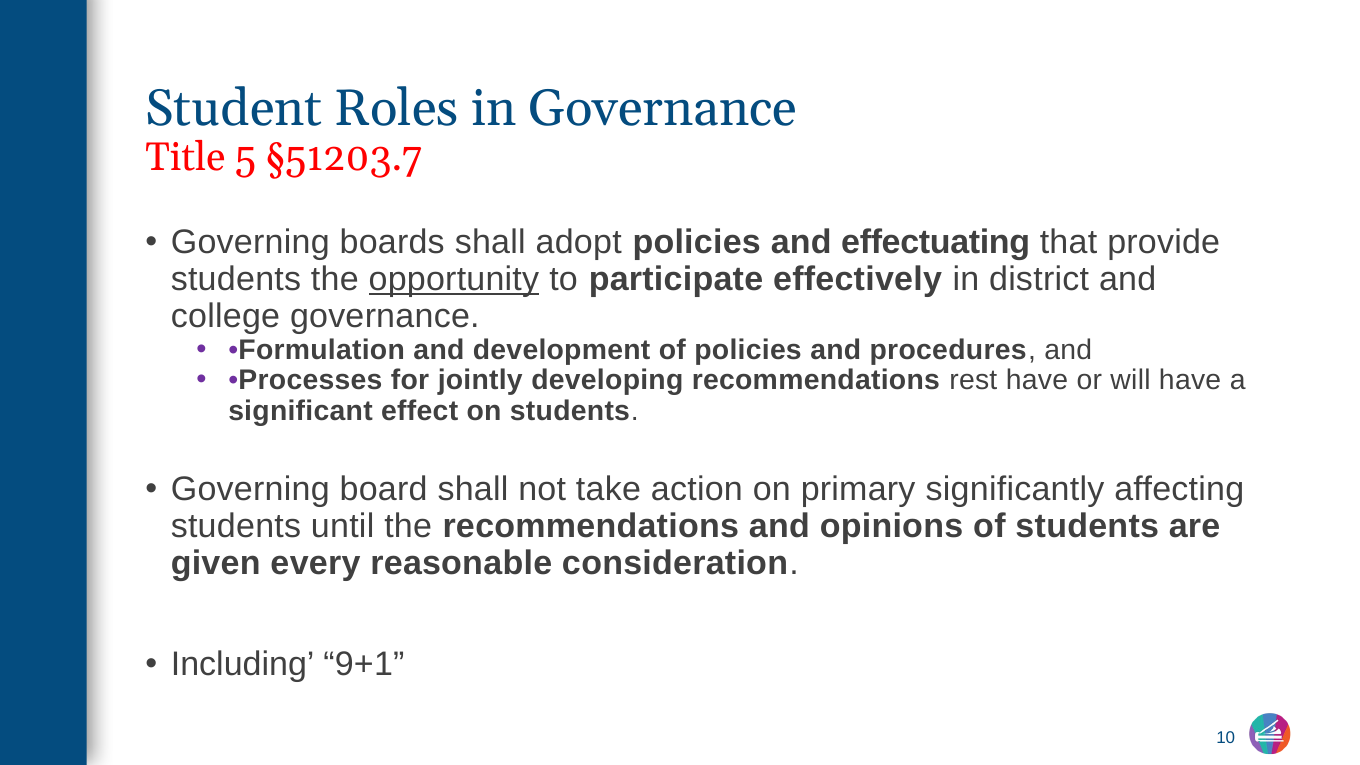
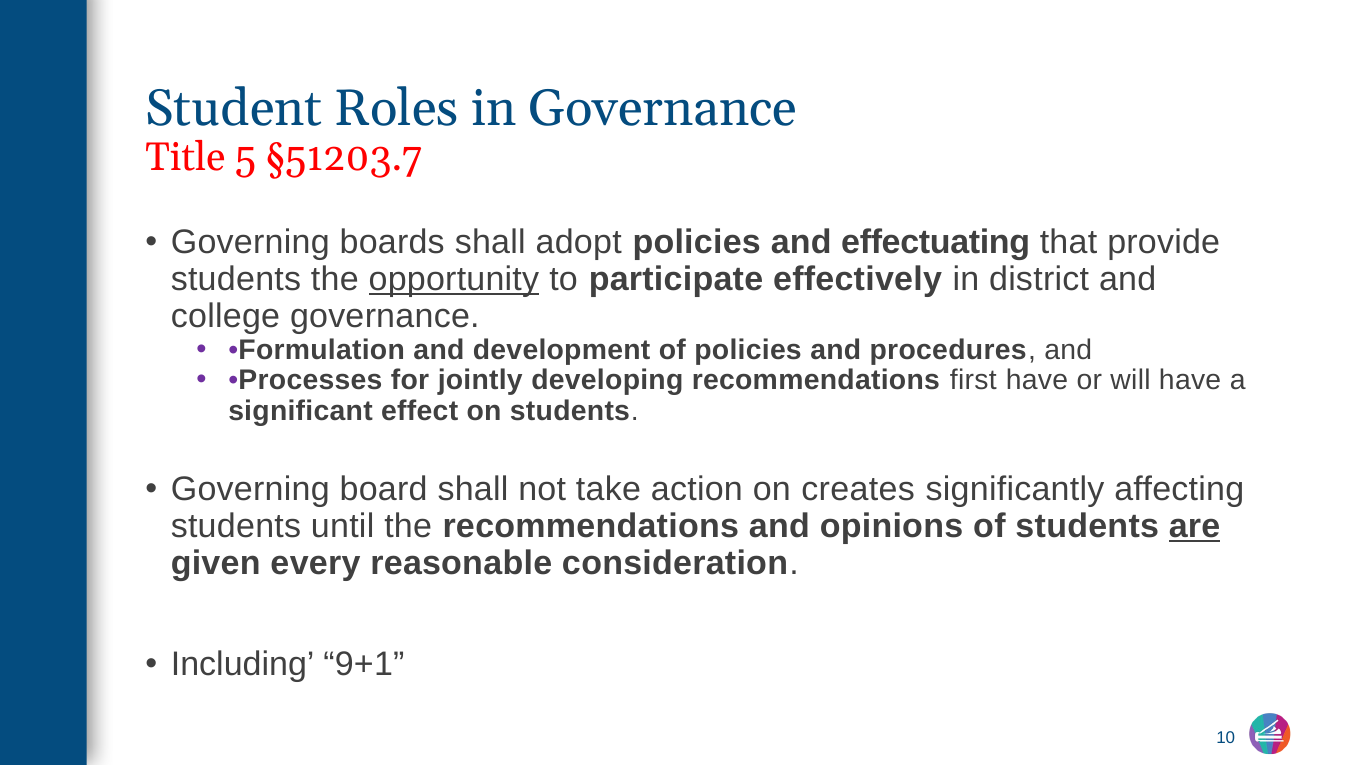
rest: rest -> first
primary: primary -> creates
are underline: none -> present
